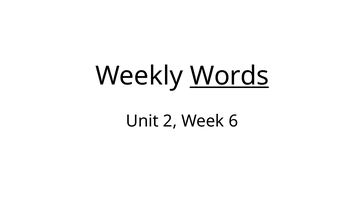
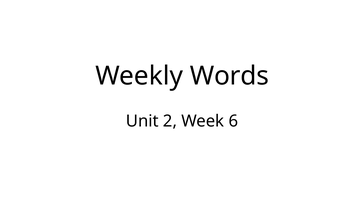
Words underline: present -> none
